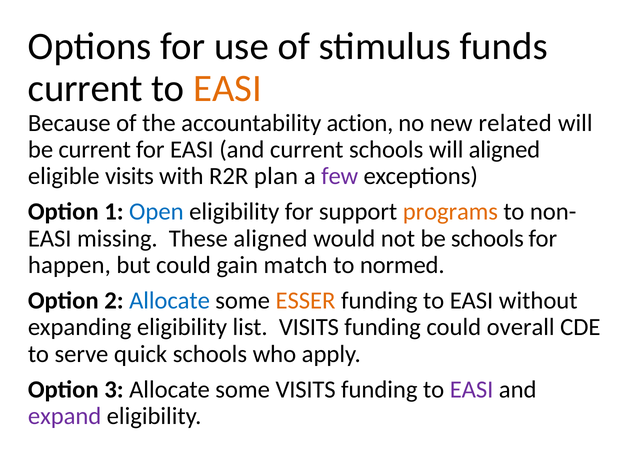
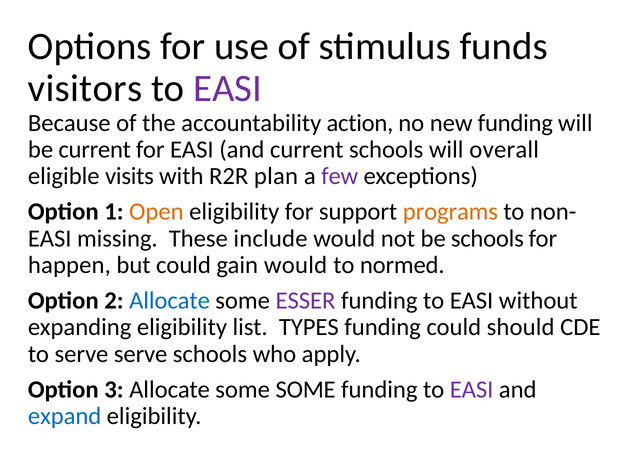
current at (85, 88): current -> visitors
EASI at (228, 88) colour: orange -> purple
new related: related -> funding
will aligned: aligned -> overall
Open colour: blue -> orange
These aligned: aligned -> include
gain match: match -> would
ESSER colour: orange -> purple
list VISITS: VISITS -> TYPES
overall: overall -> should
serve quick: quick -> serve
some VISITS: VISITS -> SOME
expand colour: purple -> blue
